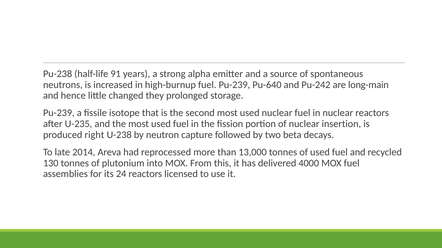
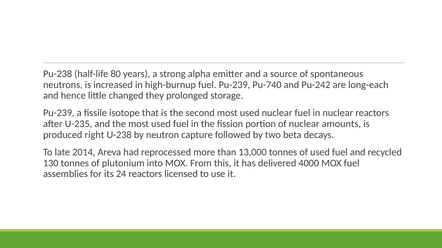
91: 91 -> 80
Pu-640: Pu-640 -> Pu-740
long-main: long-main -> long-each
insertion: insertion -> amounts
